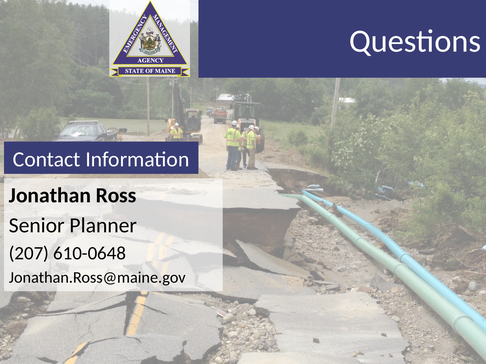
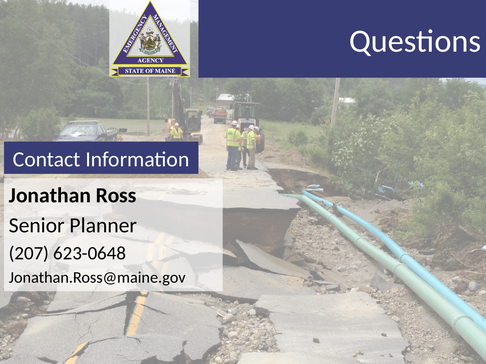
610-0648: 610-0648 -> 623-0648
